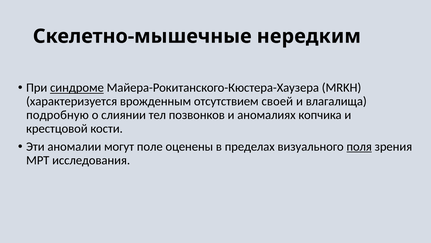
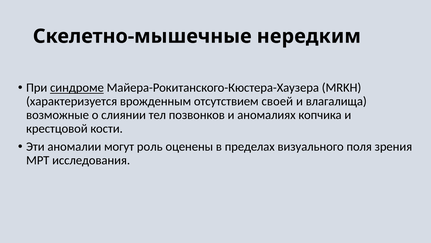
подробную: подробную -> возможные
поле: поле -> роль
поля underline: present -> none
